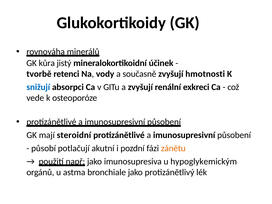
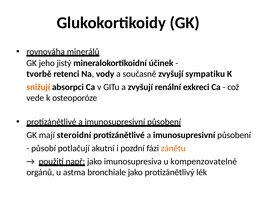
kůra: kůra -> jeho
hmotnosti: hmotnosti -> sympatiku
snižují colour: blue -> orange
hypoglykemickým: hypoglykemickým -> kompenzovatelné
